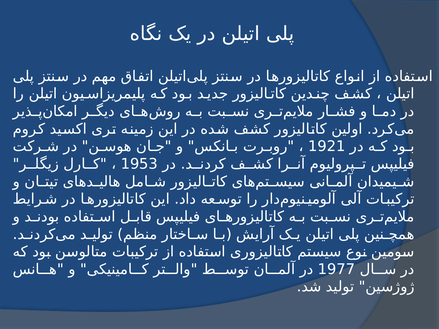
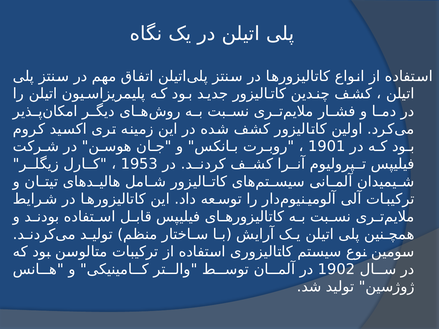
1921: 1921 -> 1901
1977: 1977 -> 1902
